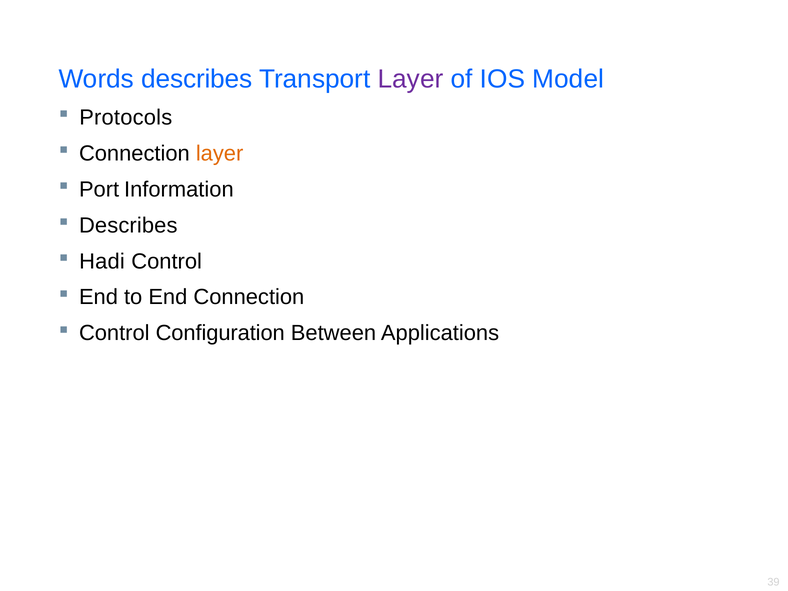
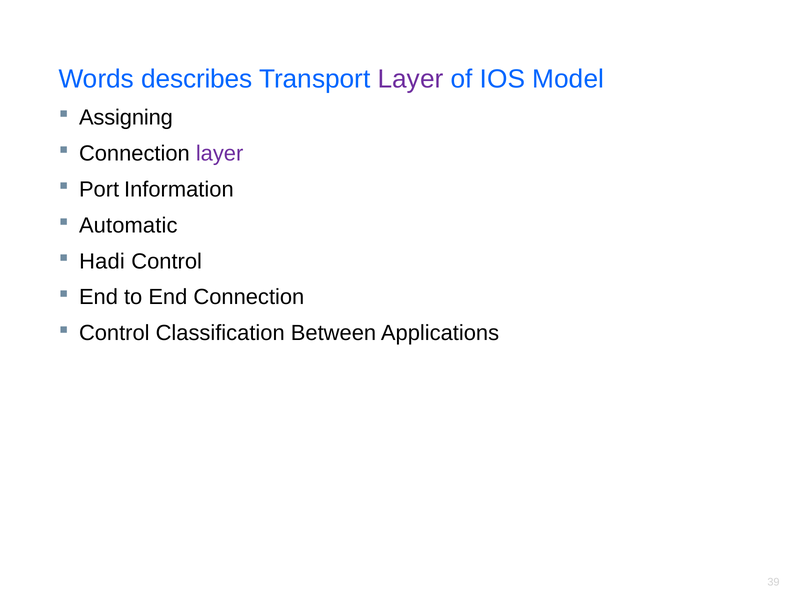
Protocols: Protocols -> Assigning
layer at (220, 154) colour: orange -> purple
Describes at (128, 225): Describes -> Automatic
Configuration: Configuration -> Classification
